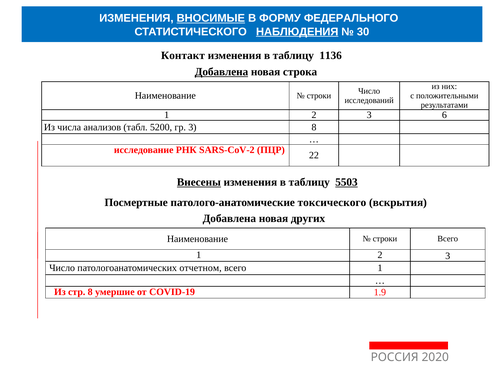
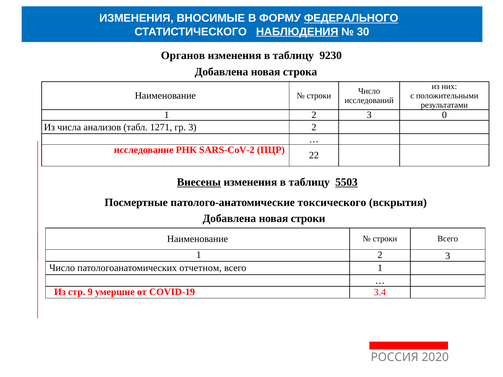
ВНОСИМЫЕ underline: present -> none
ФЕДЕРАЛЬНОГО underline: none -> present
Контакт: Контакт -> Органов
1136: 1136 -> 9230
Добавлена at (221, 72) underline: present -> none
6: 6 -> 0
5200: 5200 -> 1271
3 8: 8 -> 2
новая других: других -> строки
стр 8: 8 -> 9
1.9: 1.9 -> 3.4
